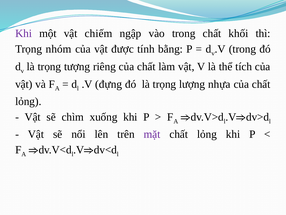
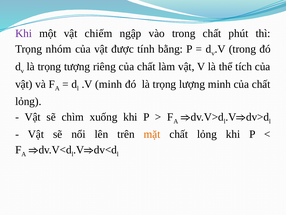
khối: khối -> phút
.V đựng: đựng -> minh
lượng nhựa: nhựa -> minh
mặt colour: purple -> orange
